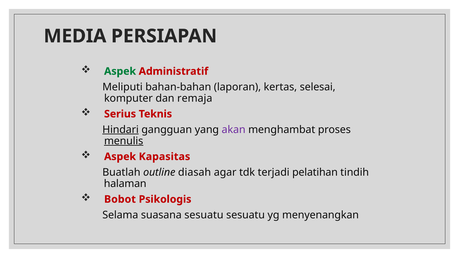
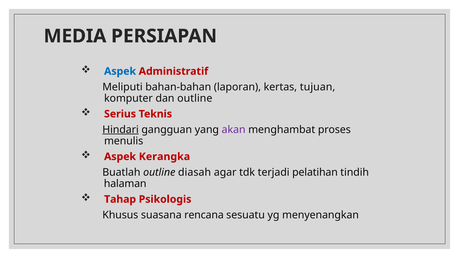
Aspek at (120, 71) colour: green -> blue
selesai: selesai -> tujuan
dan remaja: remaja -> outline
menulis underline: present -> none
Kapasitas: Kapasitas -> Kerangka
Bobot: Bobot -> Tahap
Selama: Selama -> Khusus
suasana sesuatu: sesuatu -> rencana
